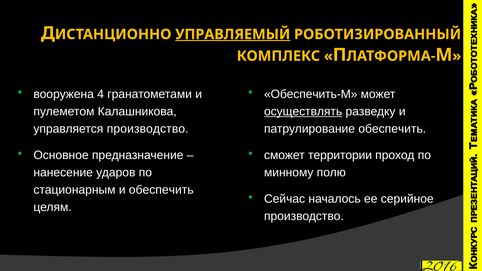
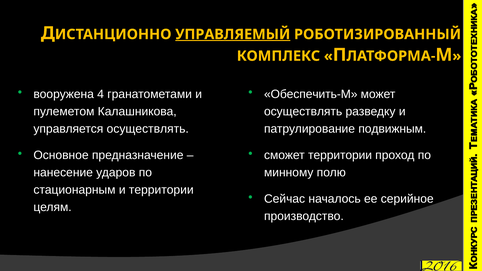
осуществлять at (303, 112) underline: present -> none
управляется производство: производство -> осуществлять
патрулирование обеспечить: обеспечить -> подвижным
и обеспечить: обеспечить -> территории
